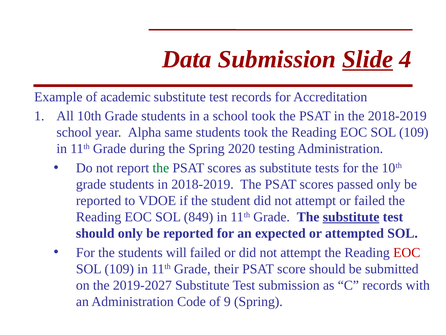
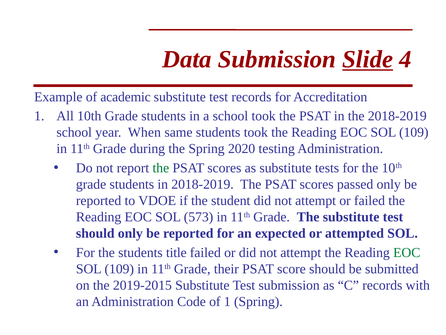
Alpha: Alpha -> When
849: 849 -> 573
substitute at (351, 217) underline: present -> none
will: will -> title
EOC at (407, 252) colour: red -> green
2019-2027: 2019-2027 -> 2019-2015
of 9: 9 -> 1
